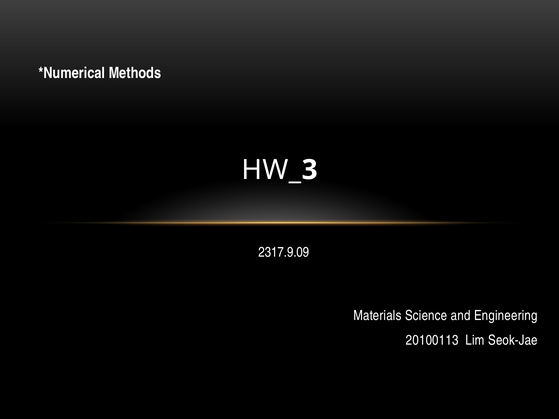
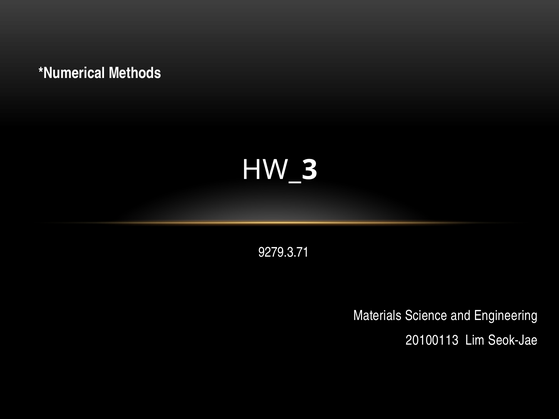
2317.9.09: 2317.9.09 -> 9279.3.71
